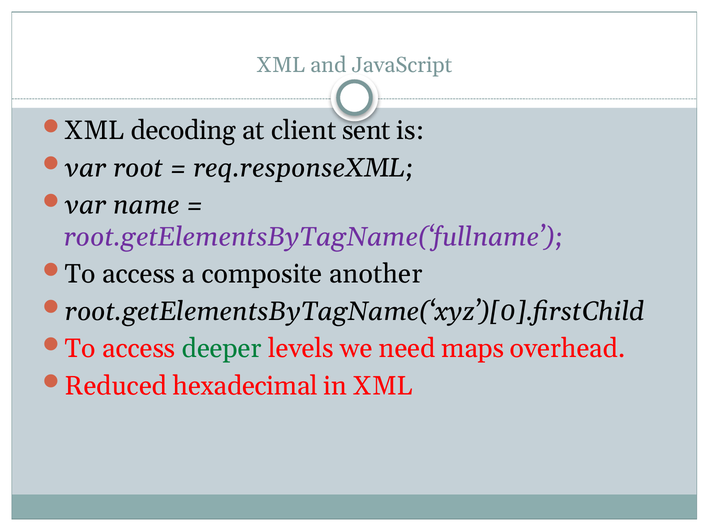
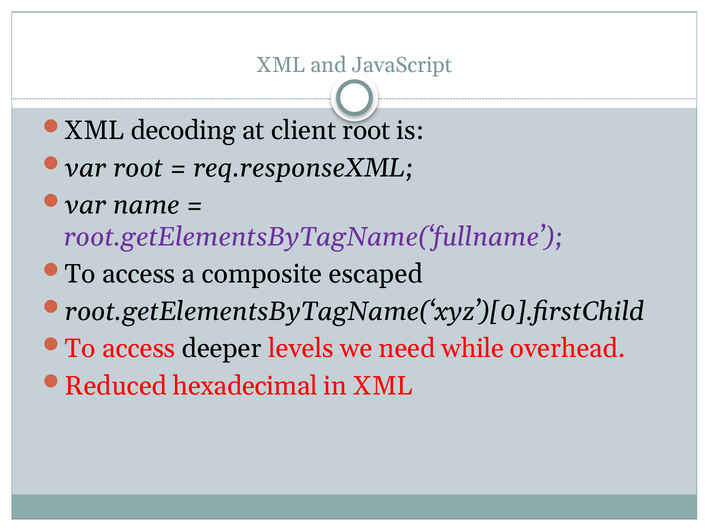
client sent: sent -> root
another: another -> escaped
deeper colour: green -> black
maps: maps -> while
